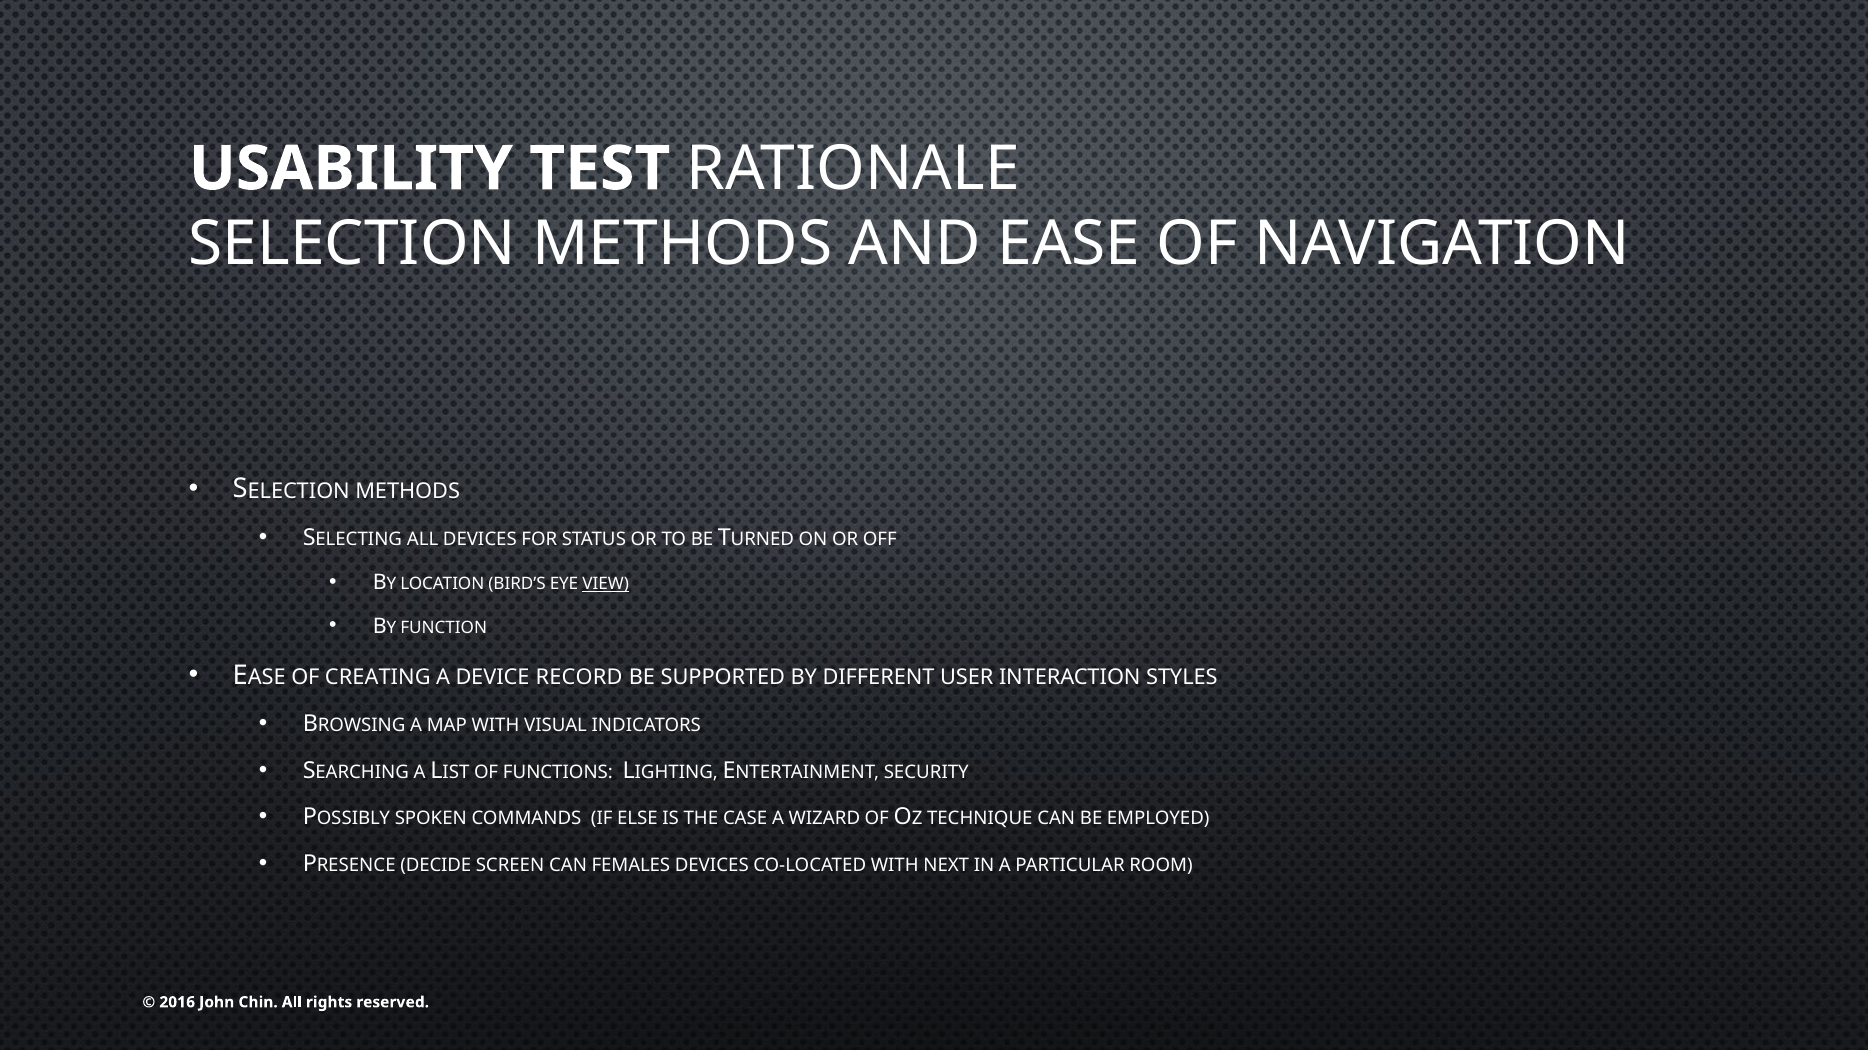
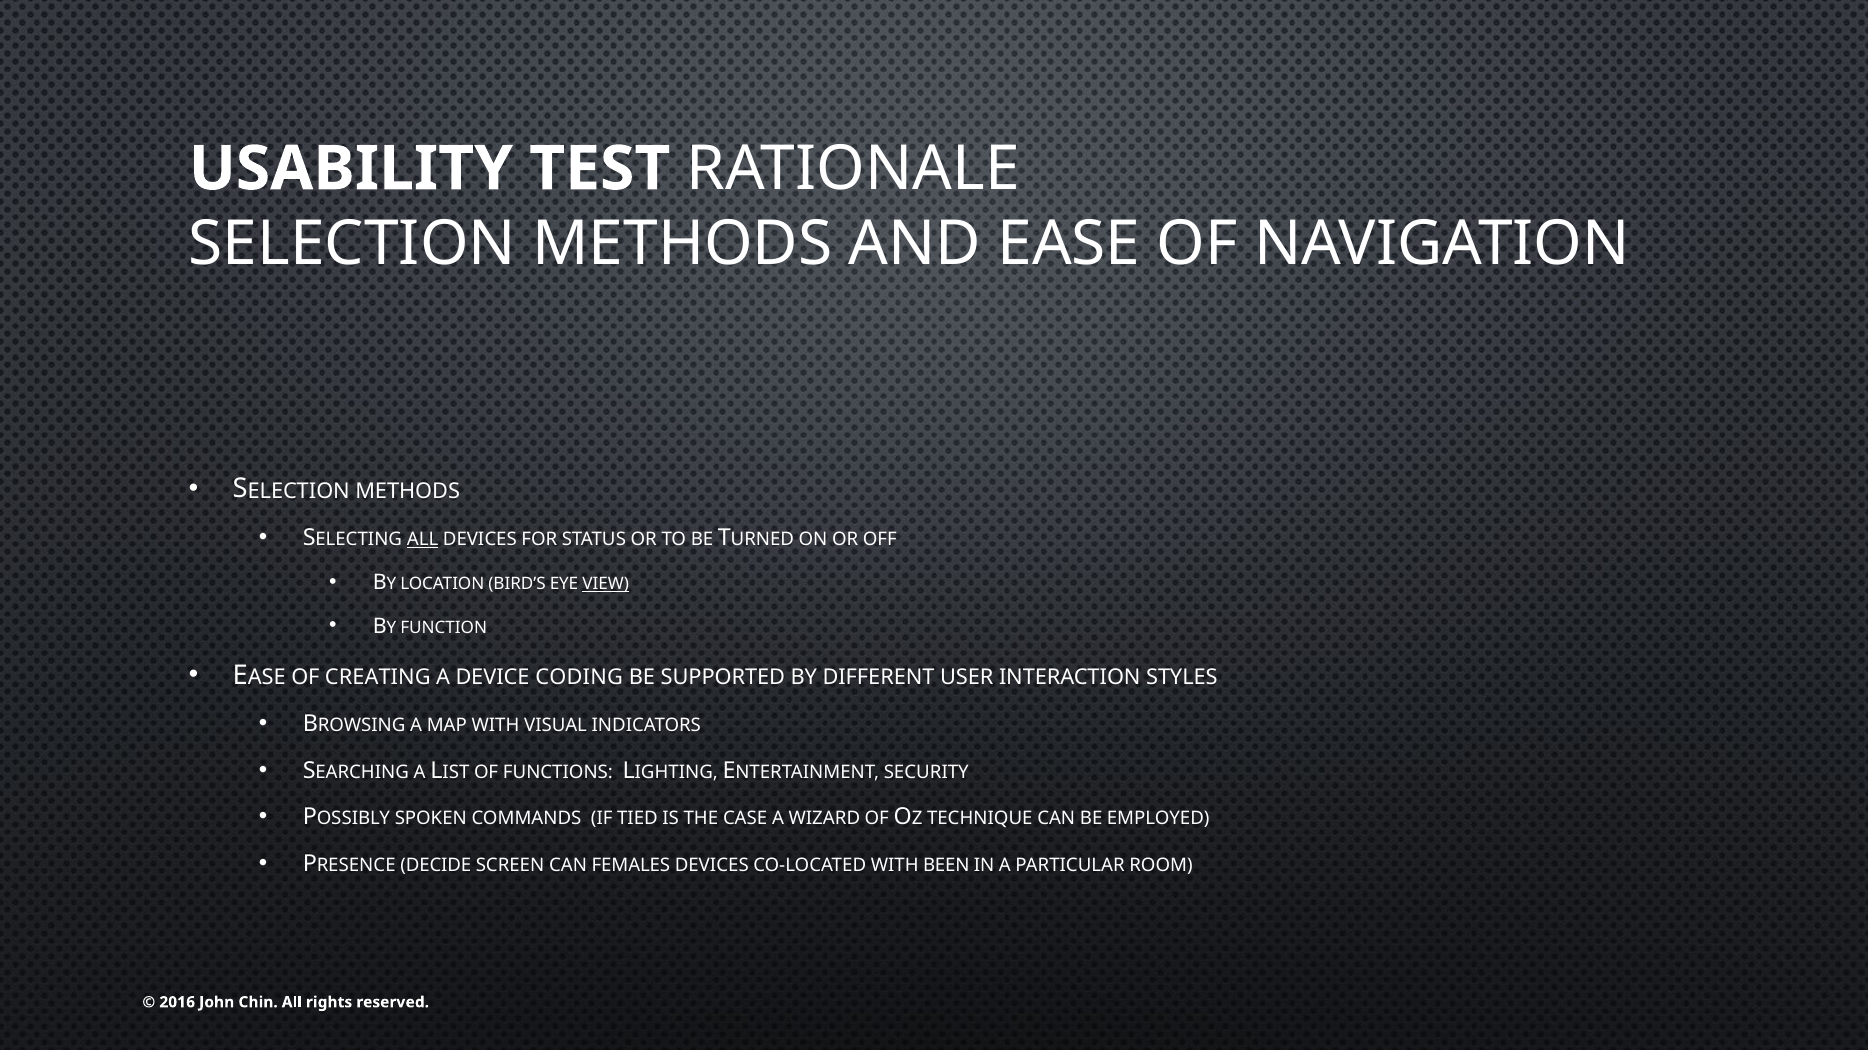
ALL at (423, 540) underline: none -> present
RECORD: RECORD -> CODING
ELSE: ELSE -> TIED
NEXT: NEXT -> BEEN
